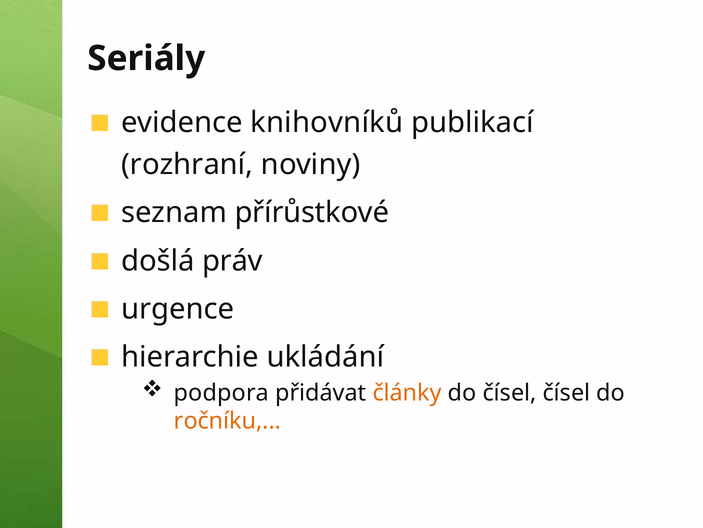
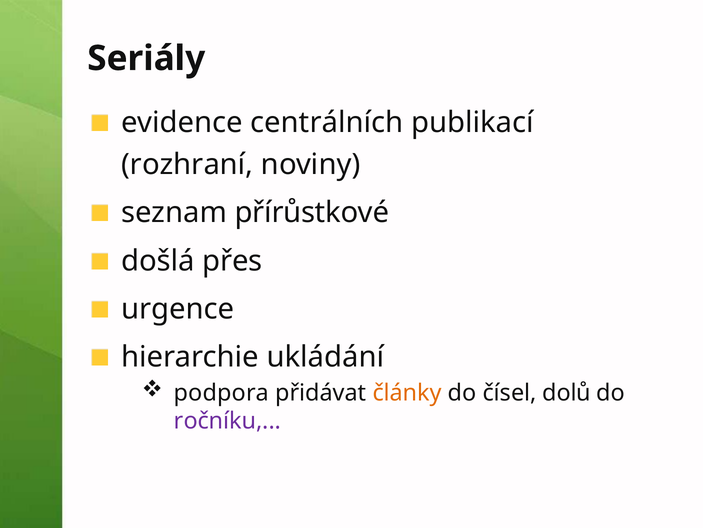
knihovníků: knihovníků -> centrálních
práv: práv -> přes
čísel čísel: čísel -> dolů
ročníku colour: orange -> purple
